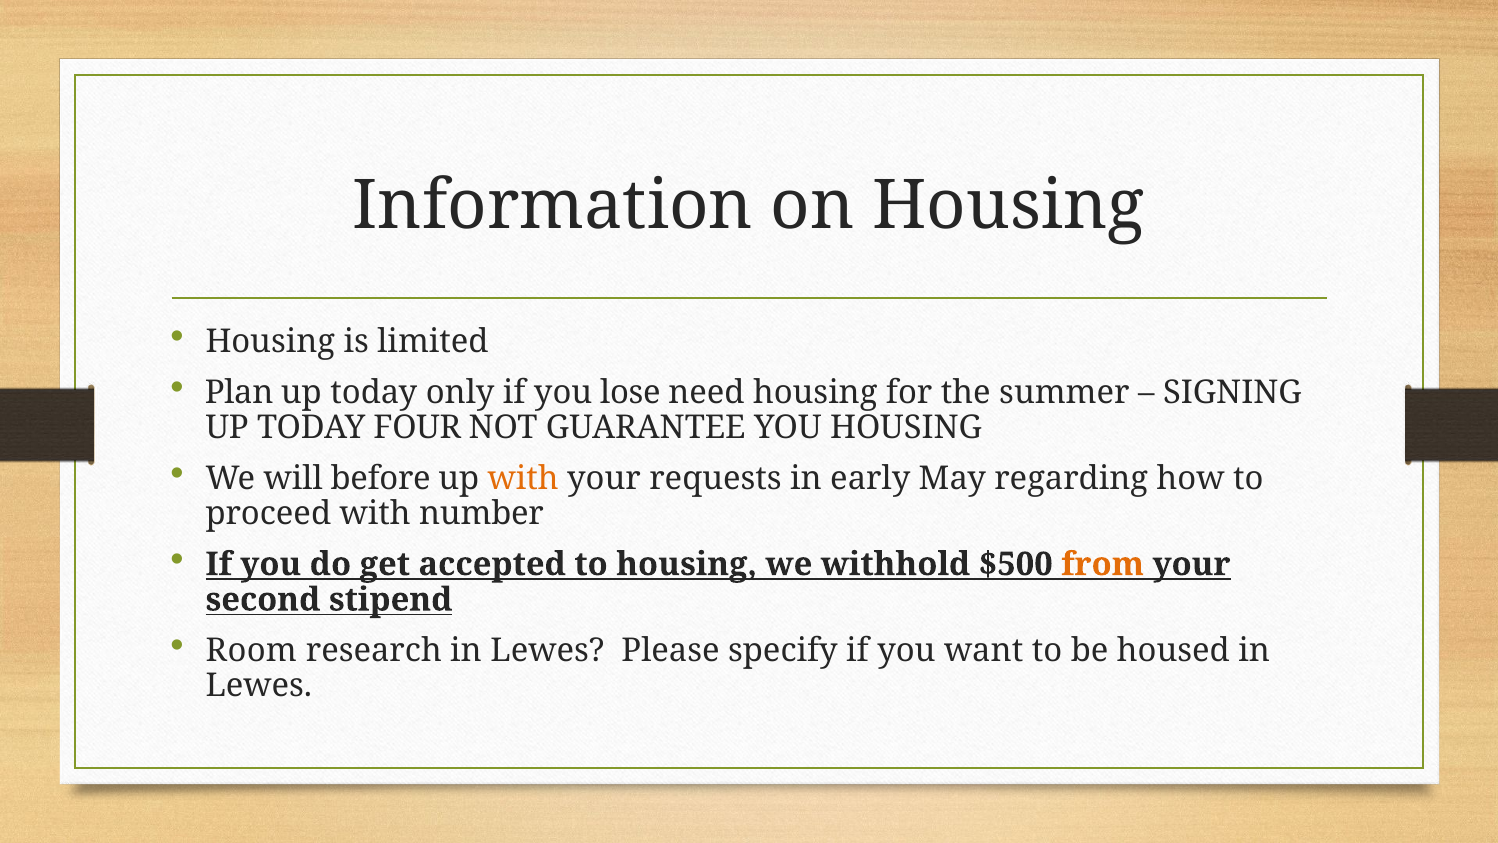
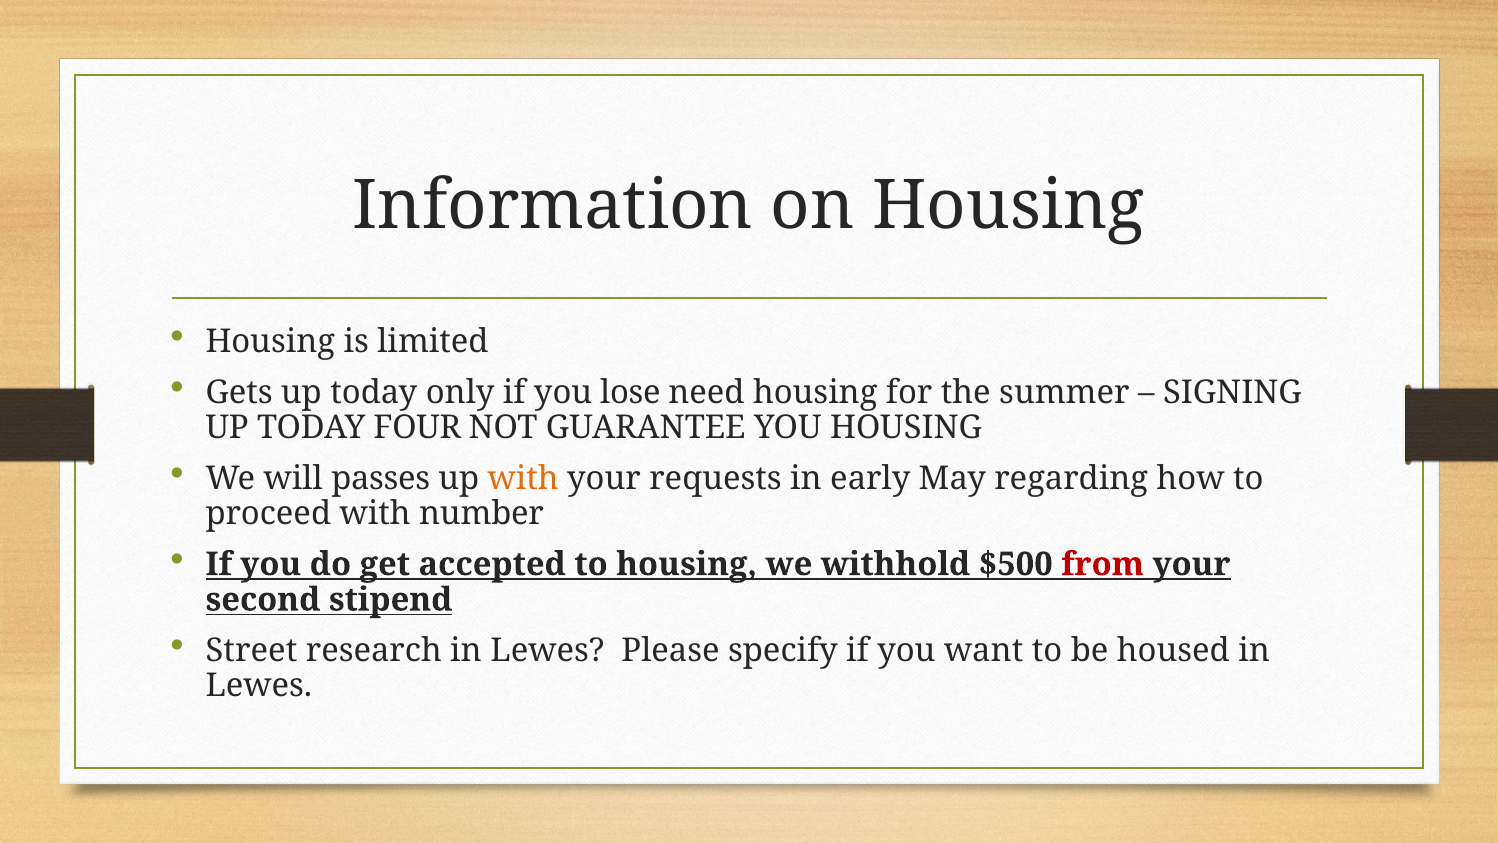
Plan: Plan -> Gets
before: before -> passes
from colour: orange -> red
Room: Room -> Street
